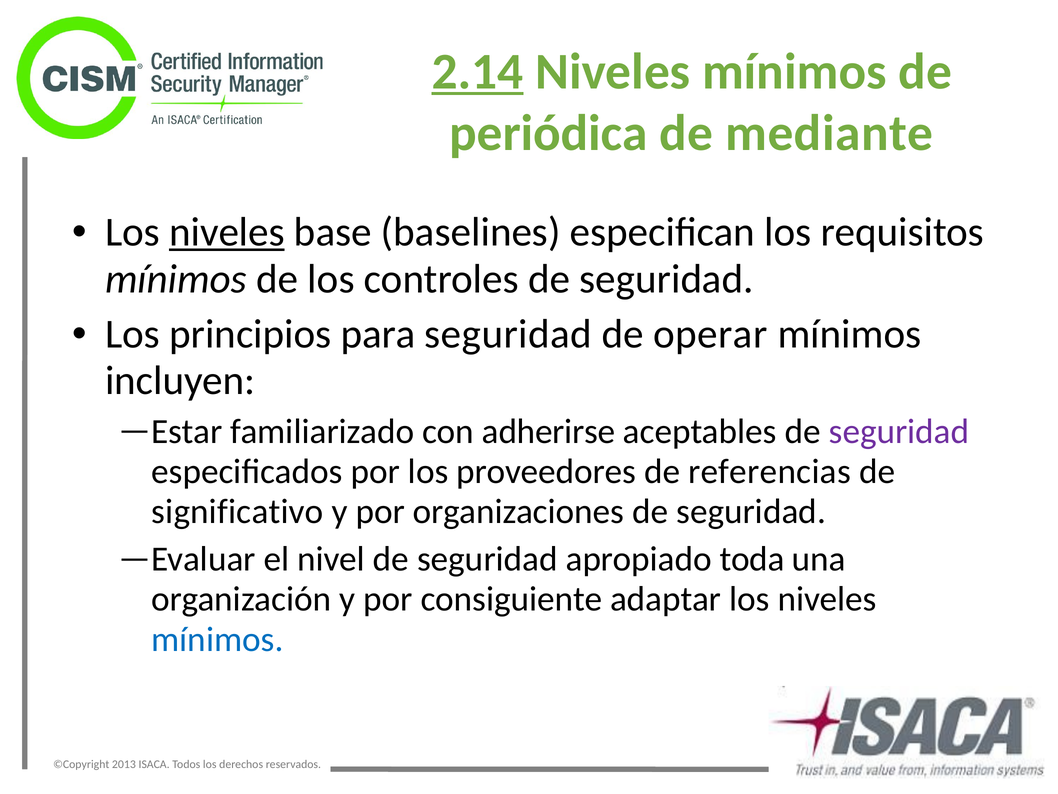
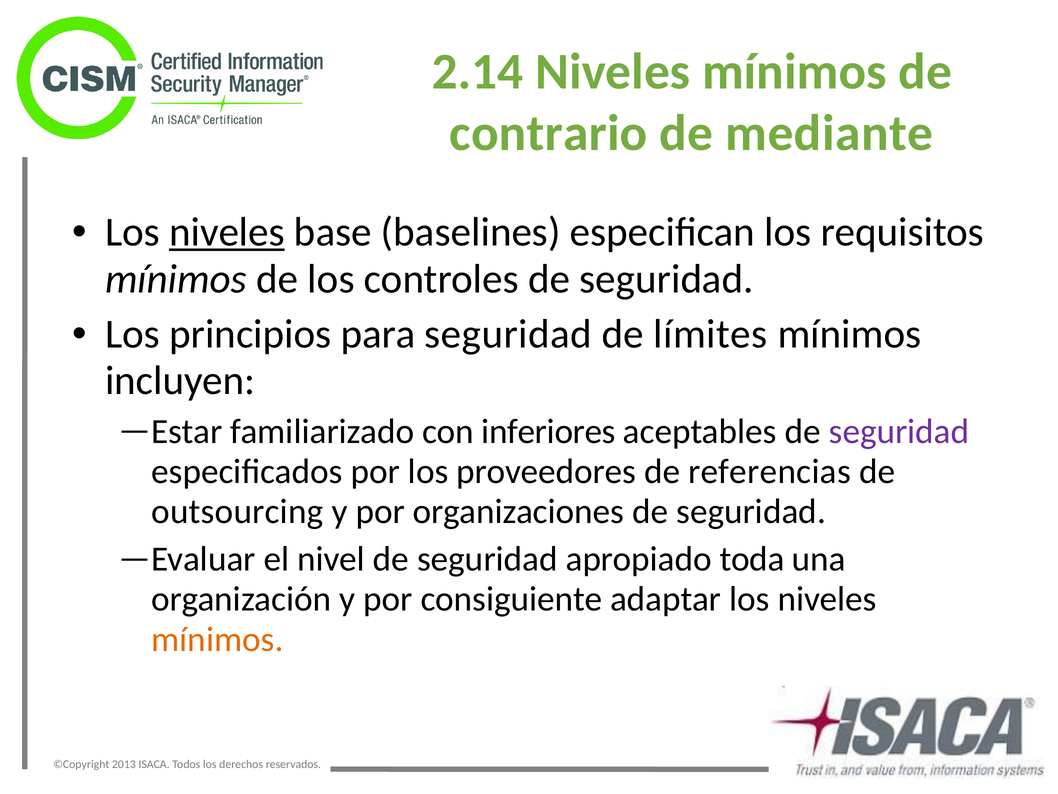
2.14 underline: present -> none
periódica: periódica -> contrario
operar: operar -> límites
adherirse: adherirse -> inferiores
significativo: significativo -> outsourcing
mínimos at (217, 639) colour: blue -> orange
